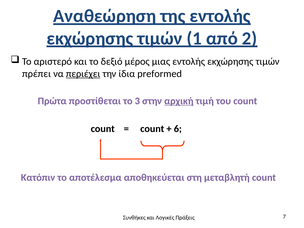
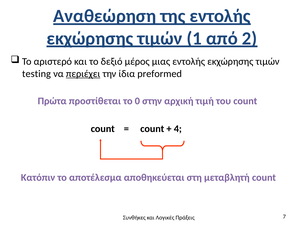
πρέπει: πρέπει -> testing
3: 3 -> 0
αρχική underline: present -> none
6: 6 -> 4
